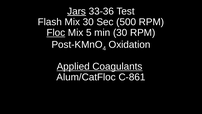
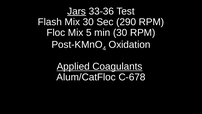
500: 500 -> 290
Floc underline: present -> none
C-861: C-861 -> C-678
